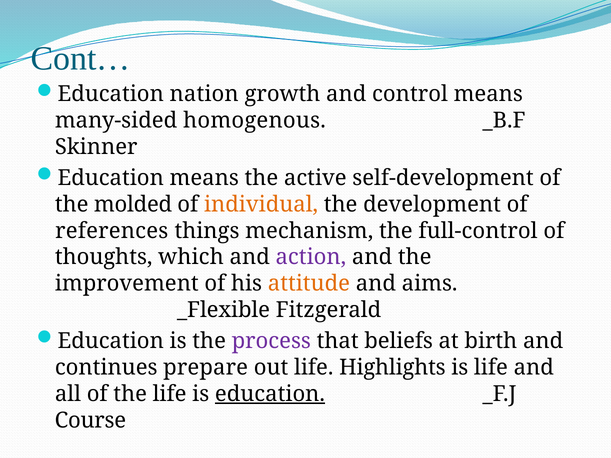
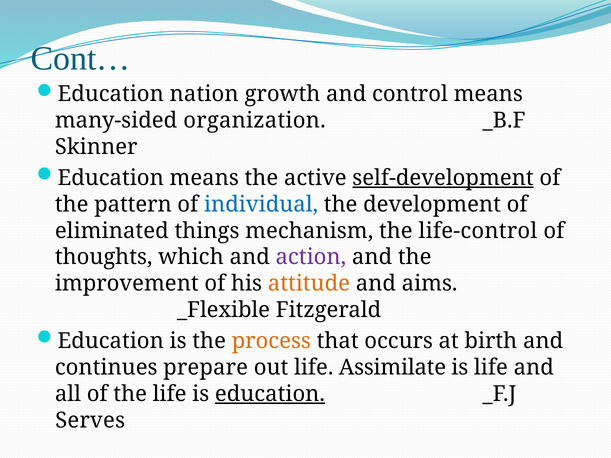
homogenous: homogenous -> organization
self-development underline: none -> present
molded: molded -> pattern
individual colour: orange -> blue
references: references -> eliminated
full-control: full-control -> life-control
process colour: purple -> orange
beliefs: beliefs -> occurs
Highlights: Highlights -> Assimilate
Course: Course -> Serves
